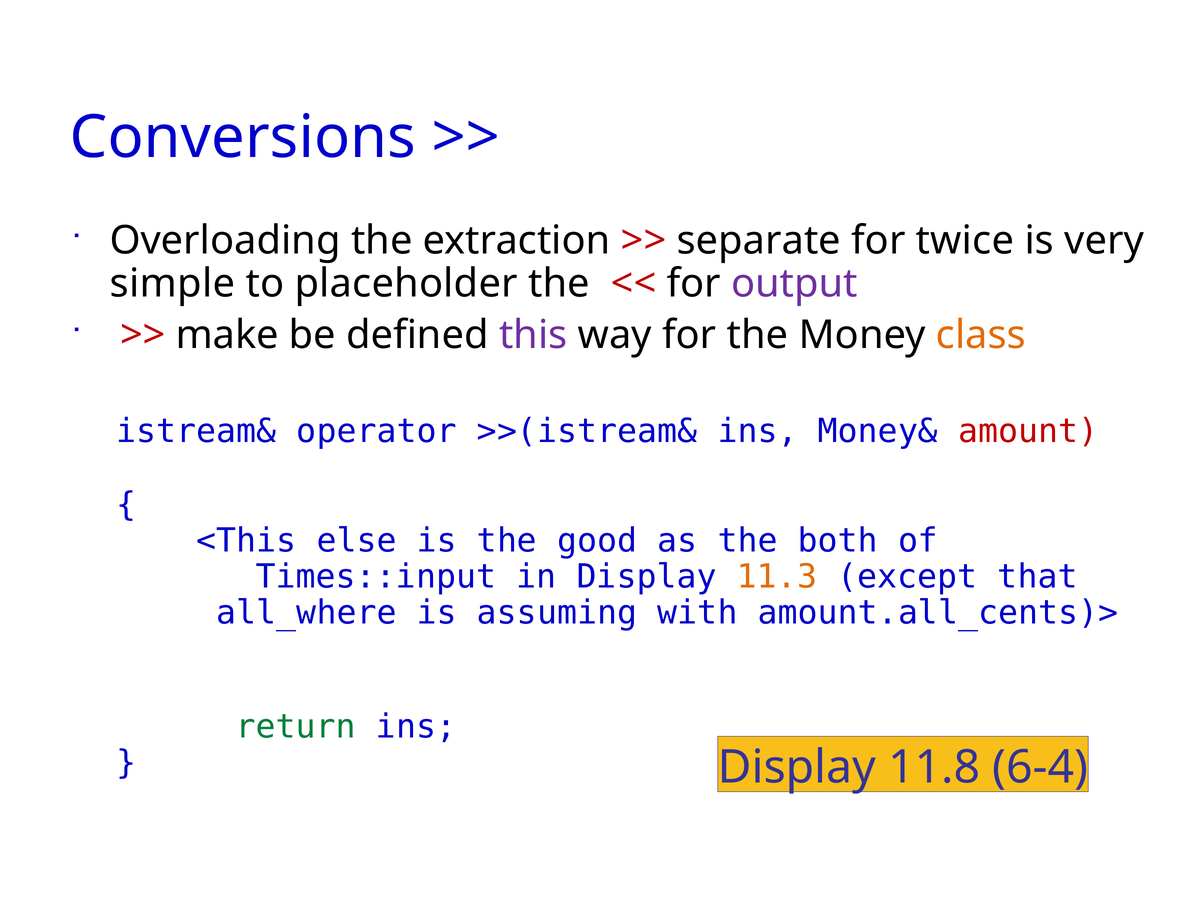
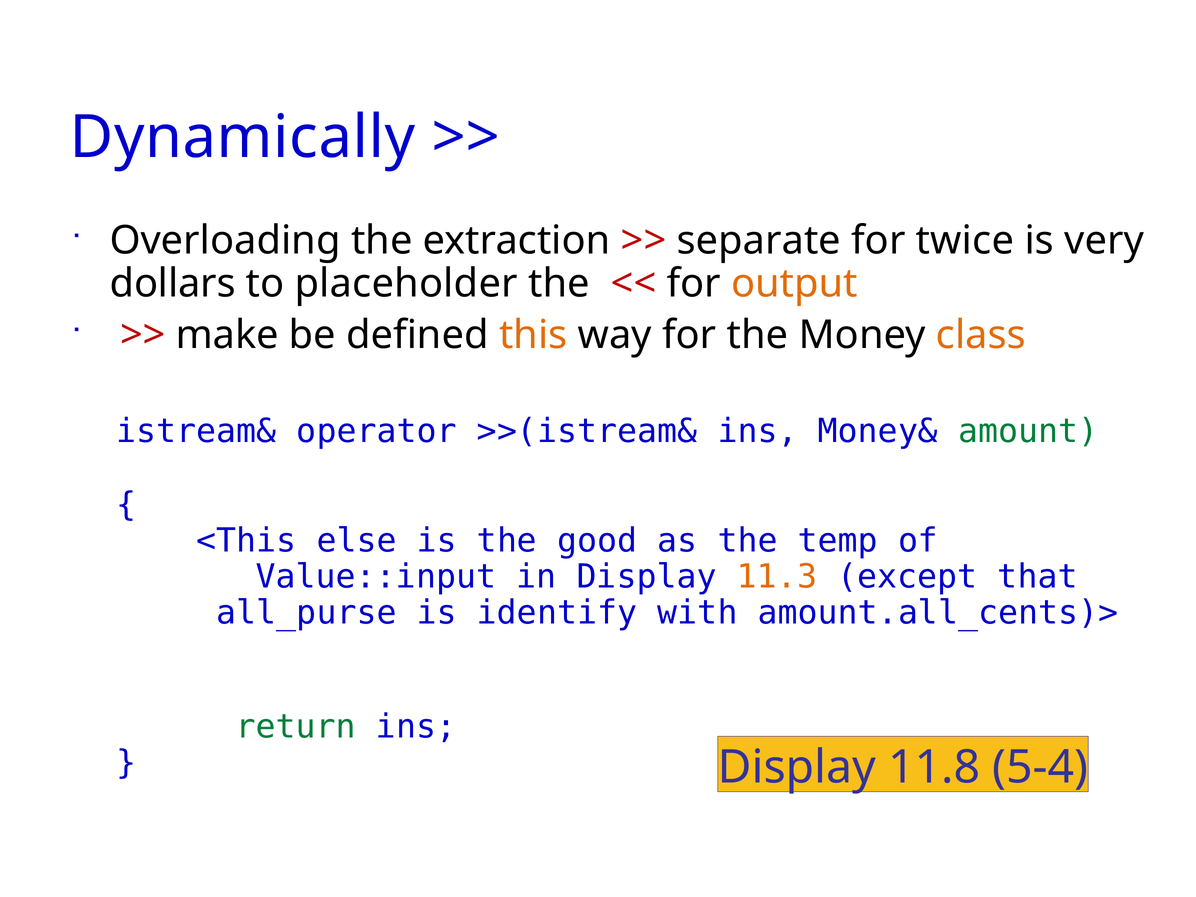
Conversions: Conversions -> Dynamically
simple: simple -> dollars
output colour: purple -> orange
this colour: purple -> orange
amount colour: red -> green
both: both -> temp
Times::input: Times::input -> Value::input
all_where: all_where -> all_purse
assuming: assuming -> identify
6-4: 6-4 -> 5-4
